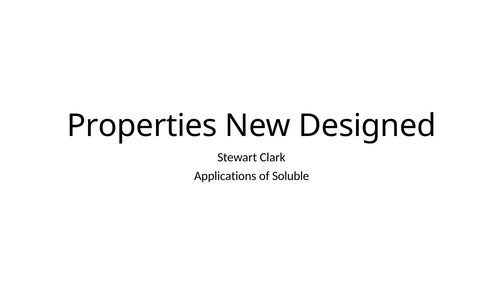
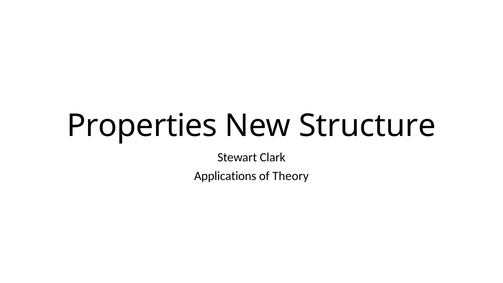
Designed: Designed -> Structure
Soluble: Soluble -> Theory
